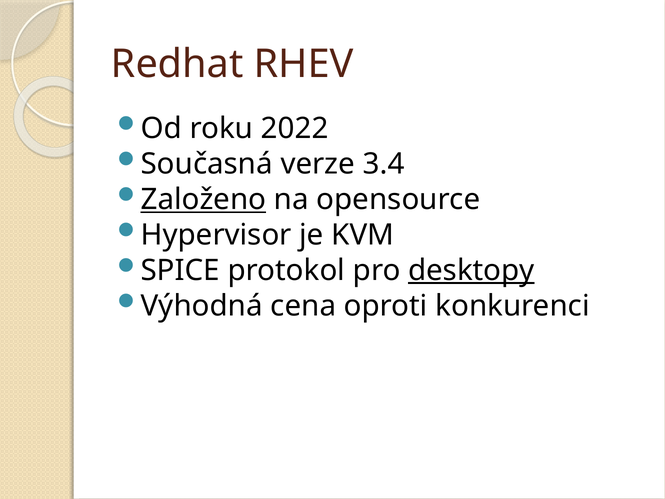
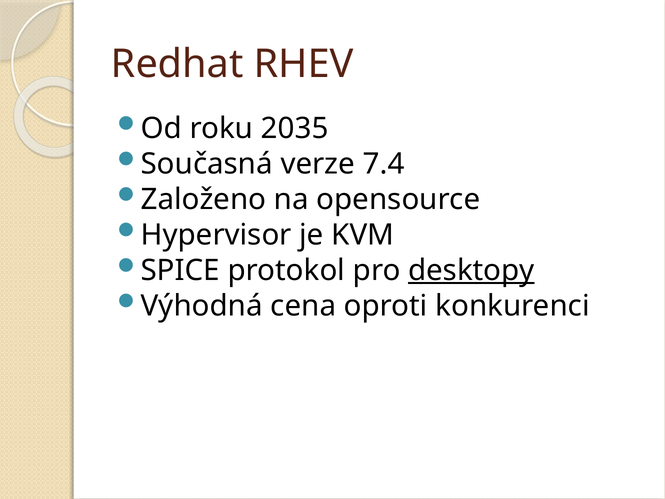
2022: 2022 -> 2035
3.4: 3.4 -> 7.4
Založeno underline: present -> none
